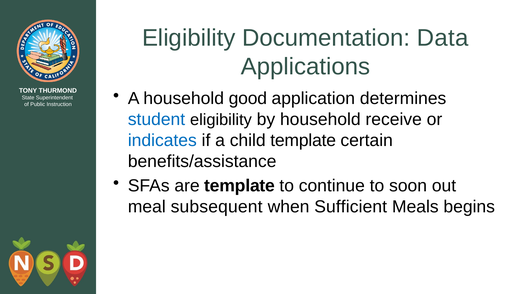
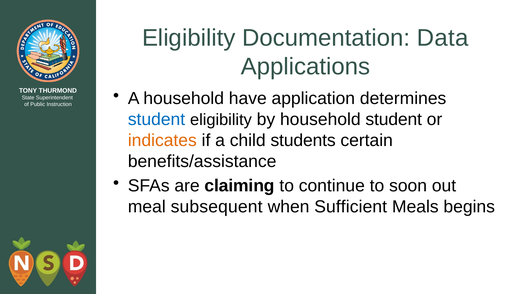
good: good -> have
household receive: receive -> student
indicates colour: blue -> orange
child template: template -> students
are template: template -> claiming
